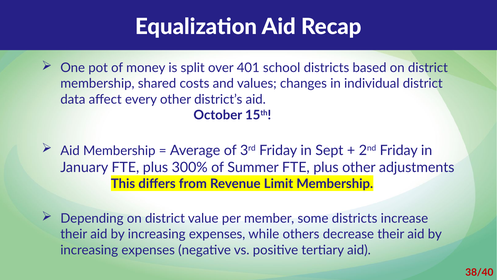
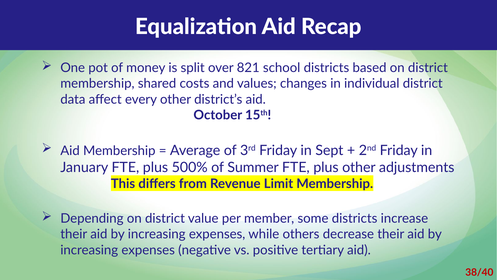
401: 401 -> 821
300%: 300% -> 500%
